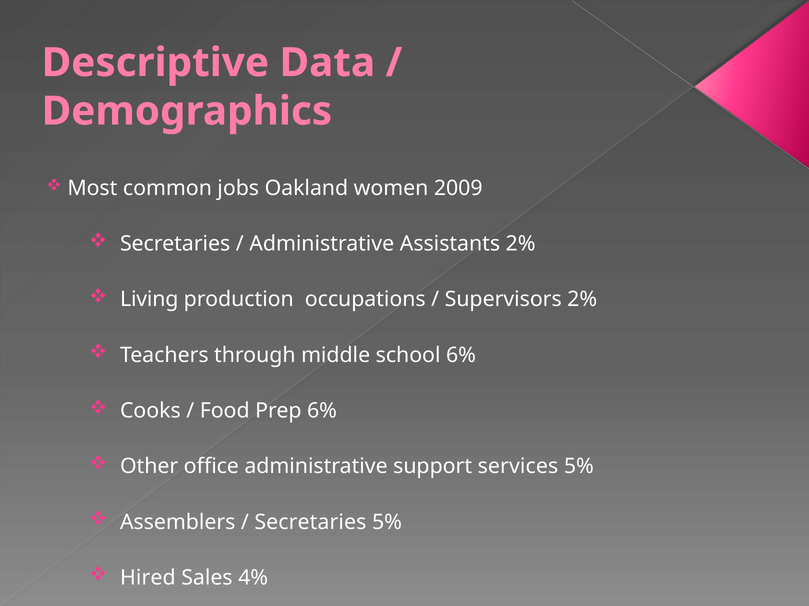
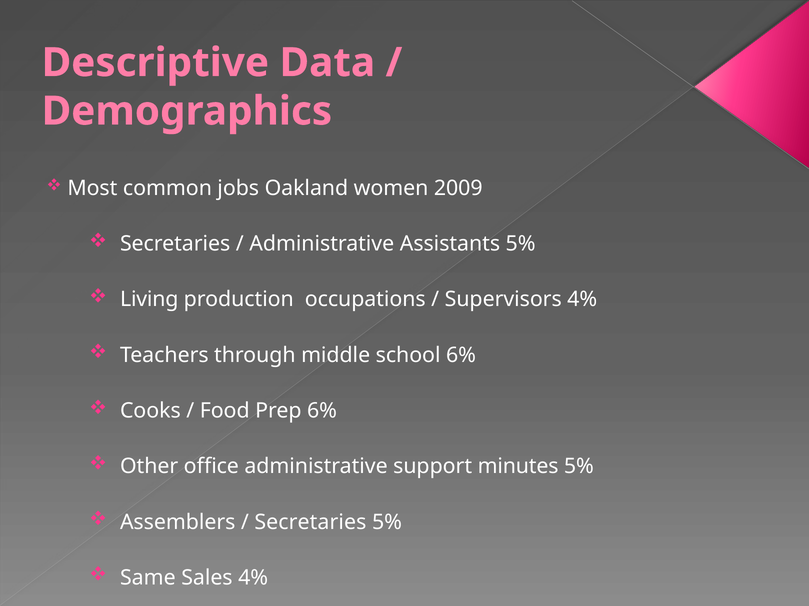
Assistants 2%: 2% -> 5%
Supervisors 2%: 2% -> 4%
services: services -> minutes
Hired: Hired -> Same
